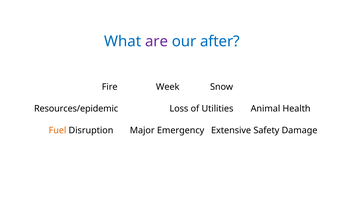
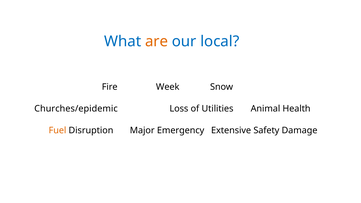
are colour: purple -> orange
after: after -> local
Resources/epidemic: Resources/epidemic -> Churches/epidemic
